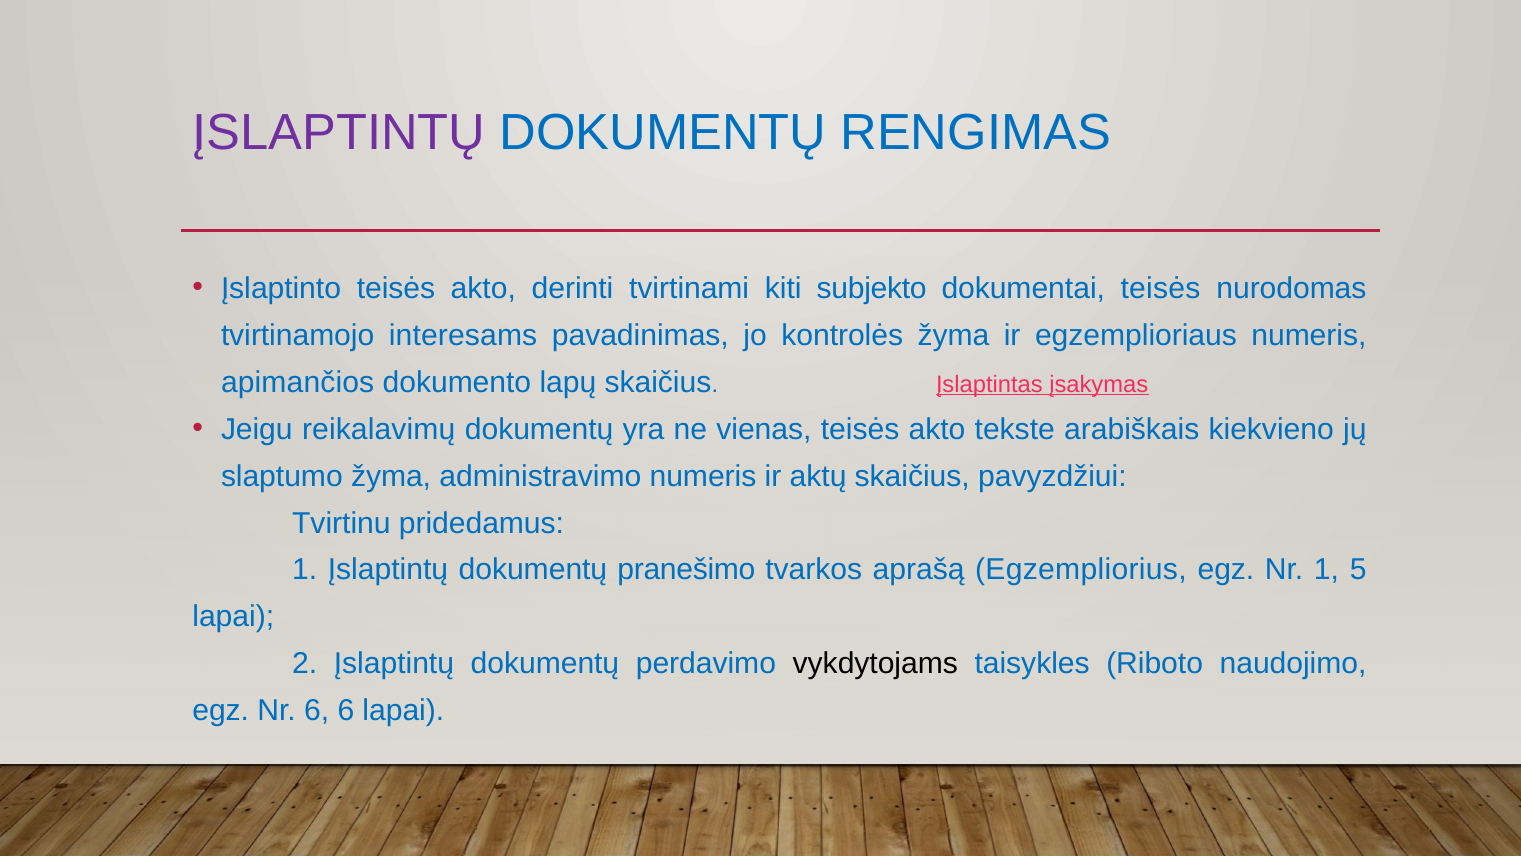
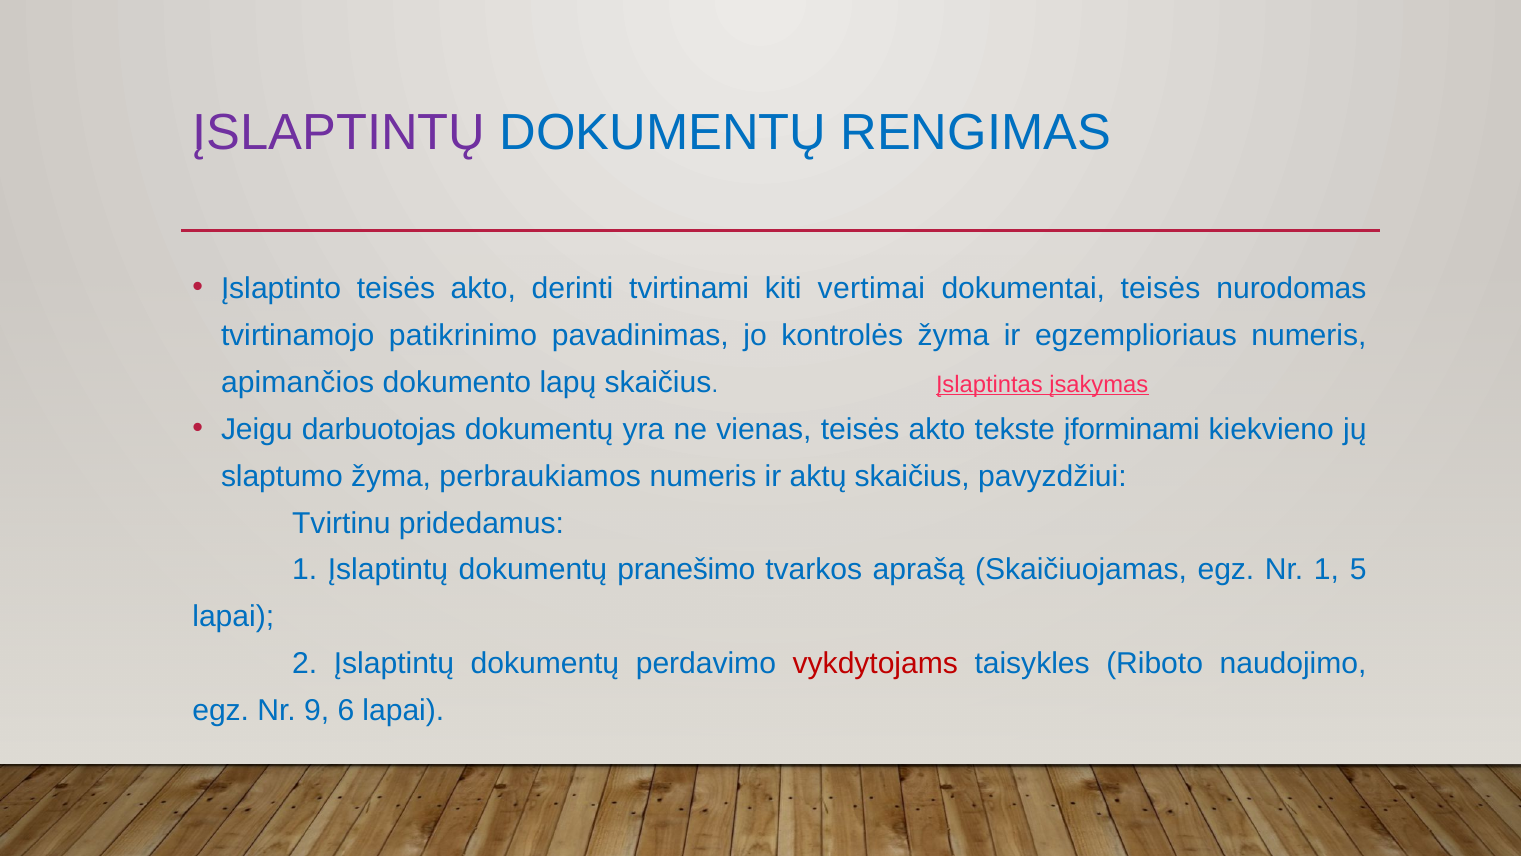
subjekto: subjekto -> vertimai
interesams: interesams -> patikrinimo
reikalavimų: reikalavimų -> darbuotojas
arabiškais: arabiškais -> įforminami
administravimo: administravimo -> perbraukiamos
Egzempliorius: Egzempliorius -> Skaičiuojamas
vykdytojams colour: black -> red
Nr 6: 6 -> 9
